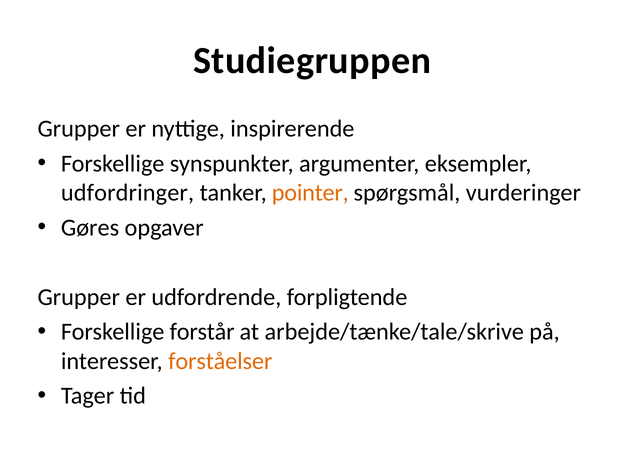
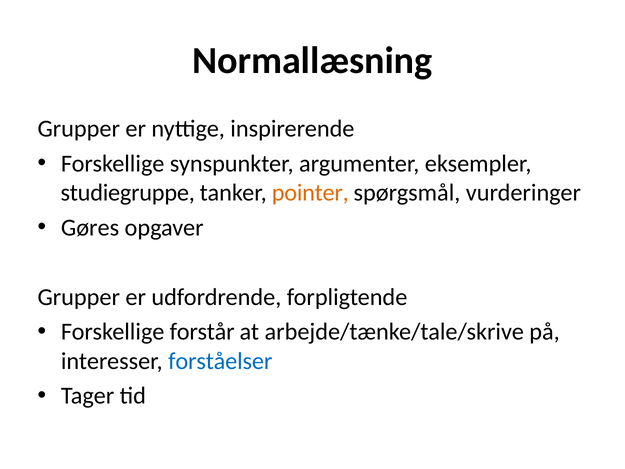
Studiegruppen: Studiegruppen -> Normallæsning
udfordringer: udfordringer -> studiegruppe
forståelser colour: orange -> blue
